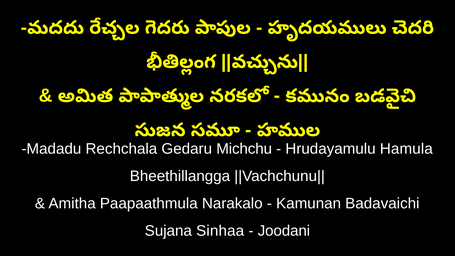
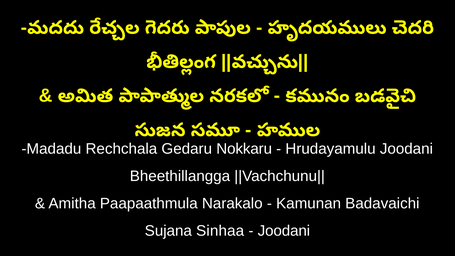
Michchu: Michchu -> Nokkaru
Hrudayamulu Hamula: Hamula -> Joodani
